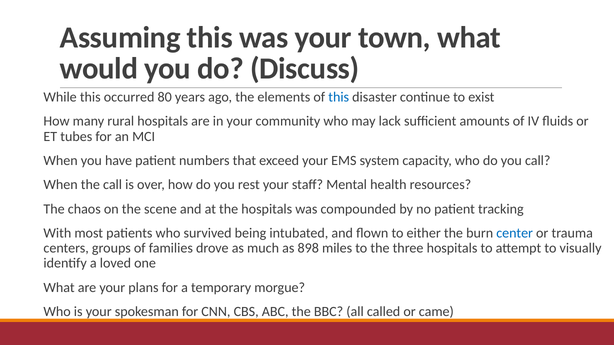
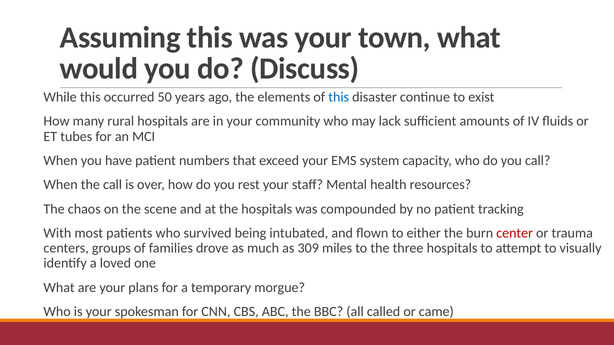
80: 80 -> 50
center colour: blue -> red
898: 898 -> 309
